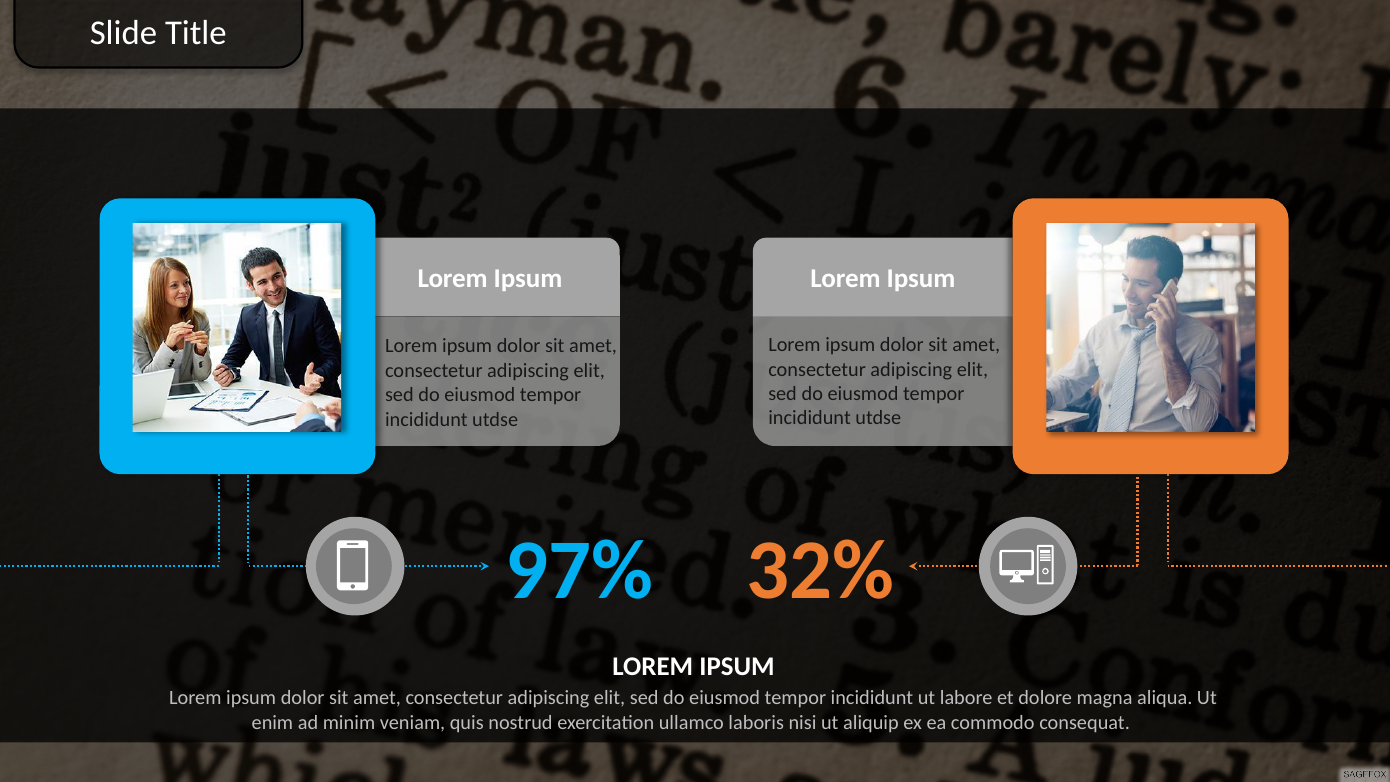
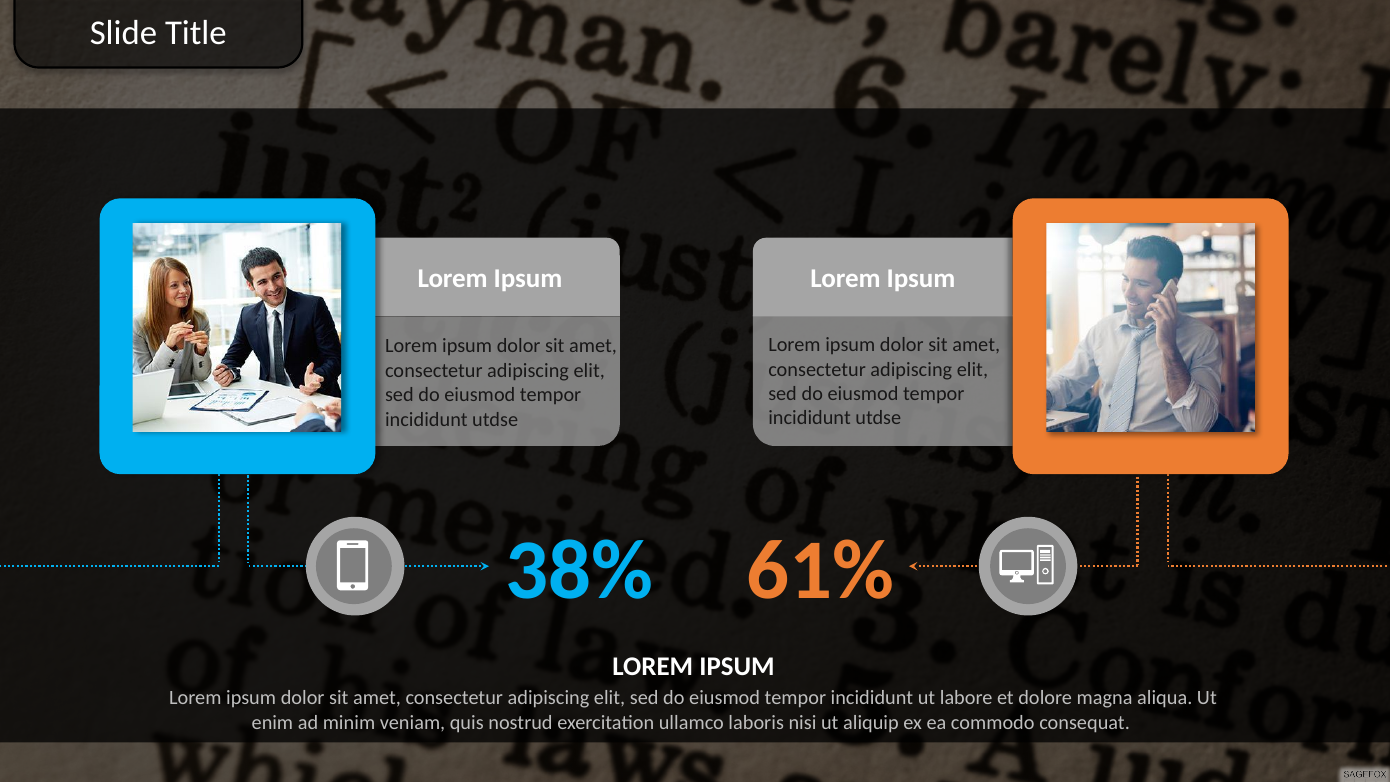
97%: 97% -> 38%
32%: 32% -> 61%
